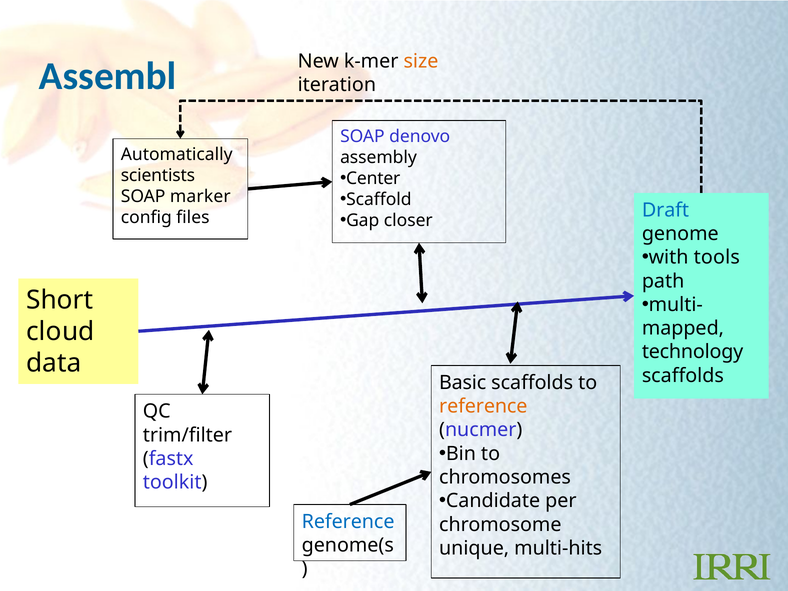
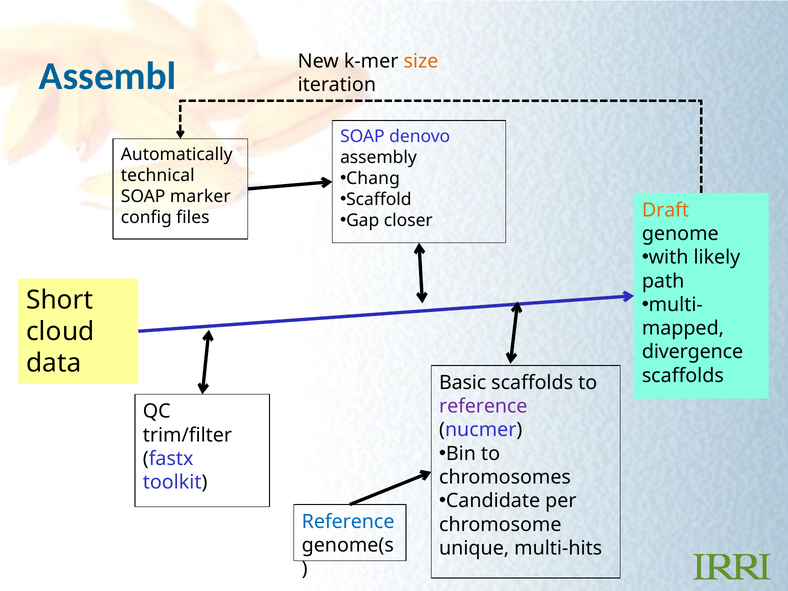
Center: Center -> Chang
scientists: scientists -> technical
Draft colour: blue -> orange
tools: tools -> likely
technology: technology -> divergence
reference at (483, 406) colour: orange -> purple
